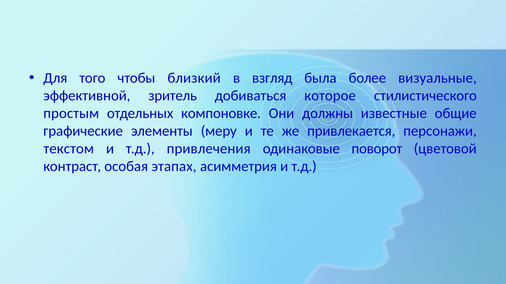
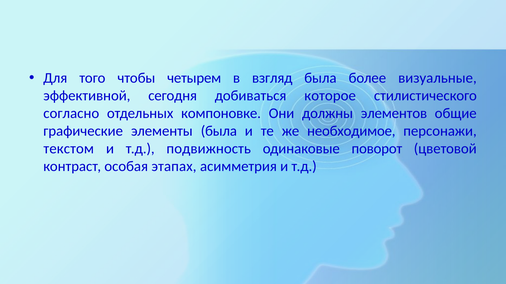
близкий: близкий -> четырем
зритель: зритель -> сегодня
простым: простым -> согласно
известные: известные -> элементов
элементы меру: меру -> была
привлекается: привлекается -> необходимое
привлечения: привлечения -> подвижность
